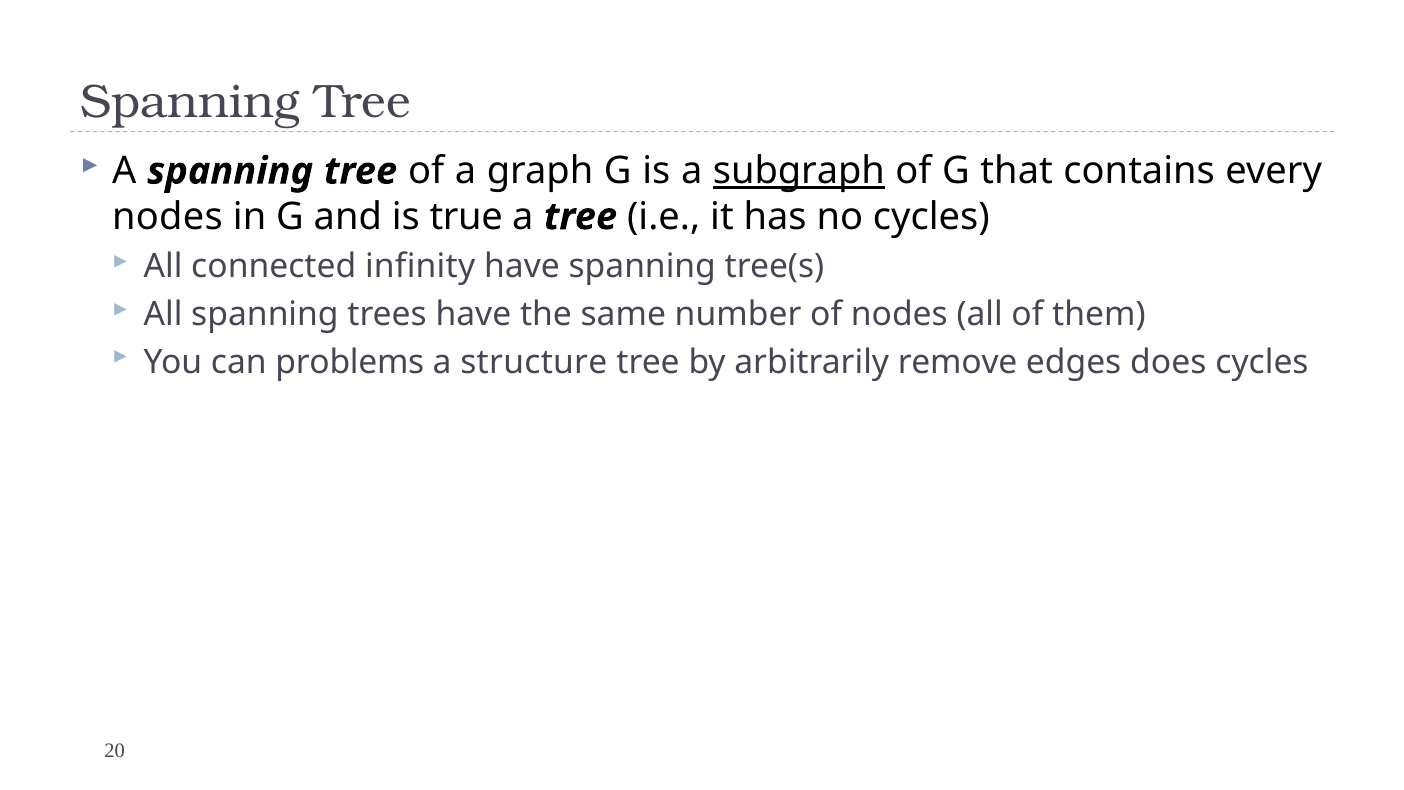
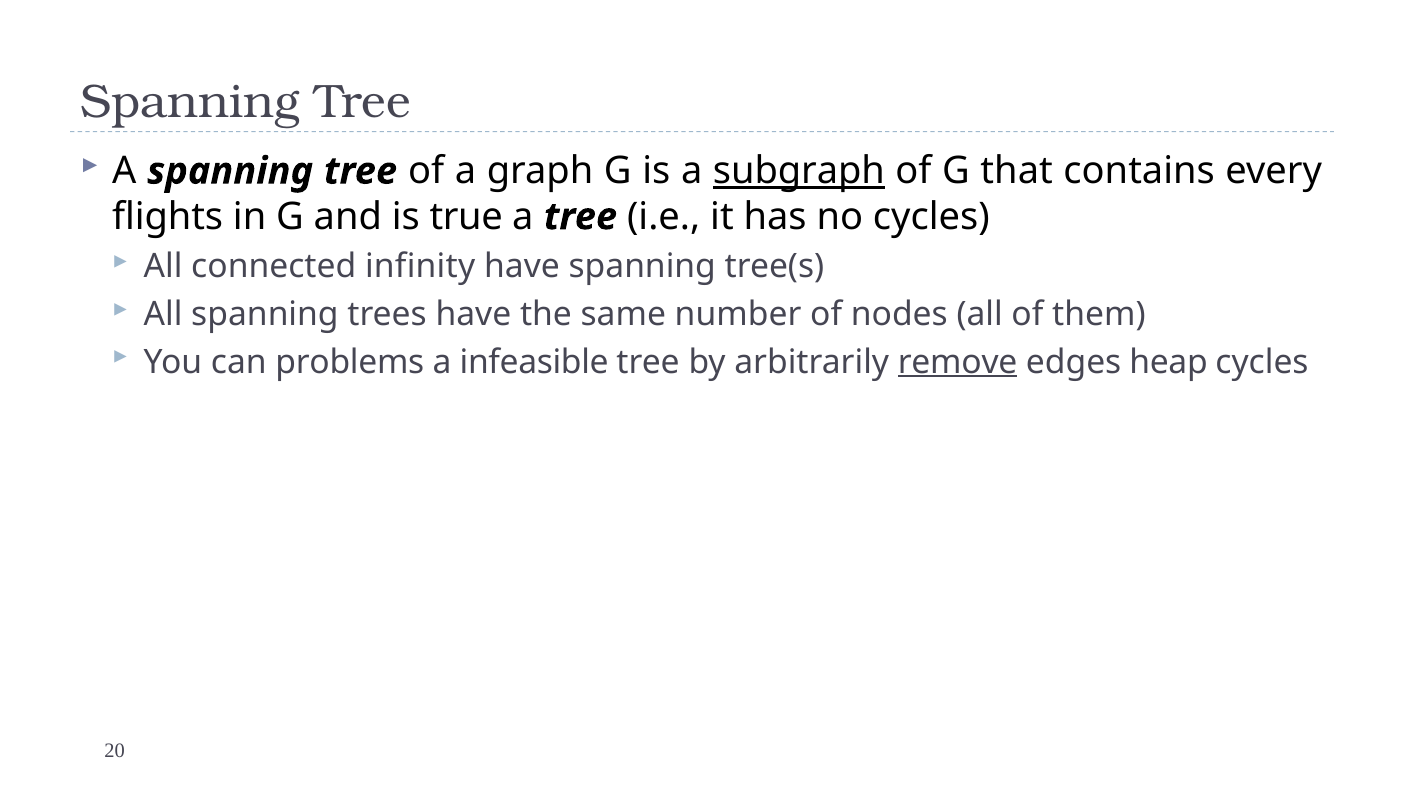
nodes at (167, 217): nodes -> flights
structure: structure -> infeasible
remove underline: none -> present
does: does -> heap
